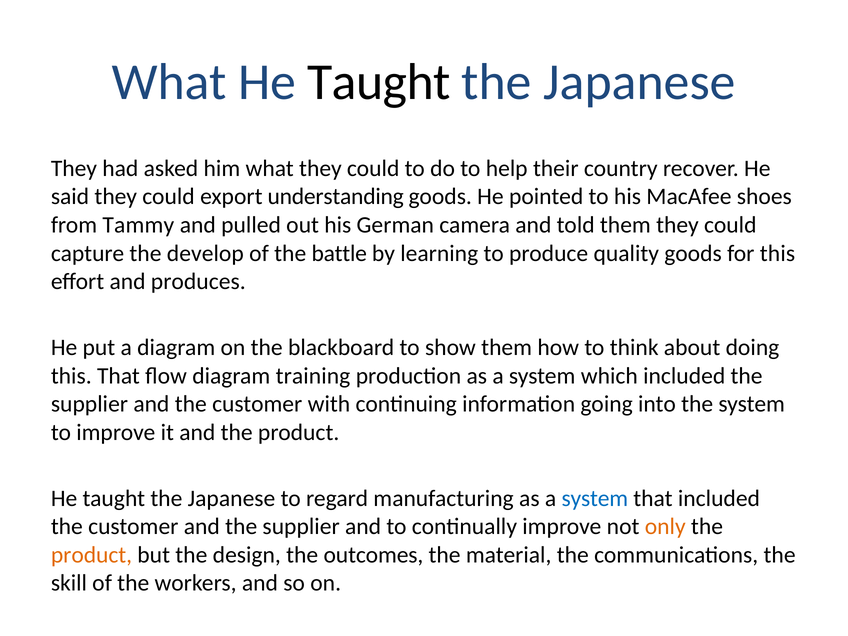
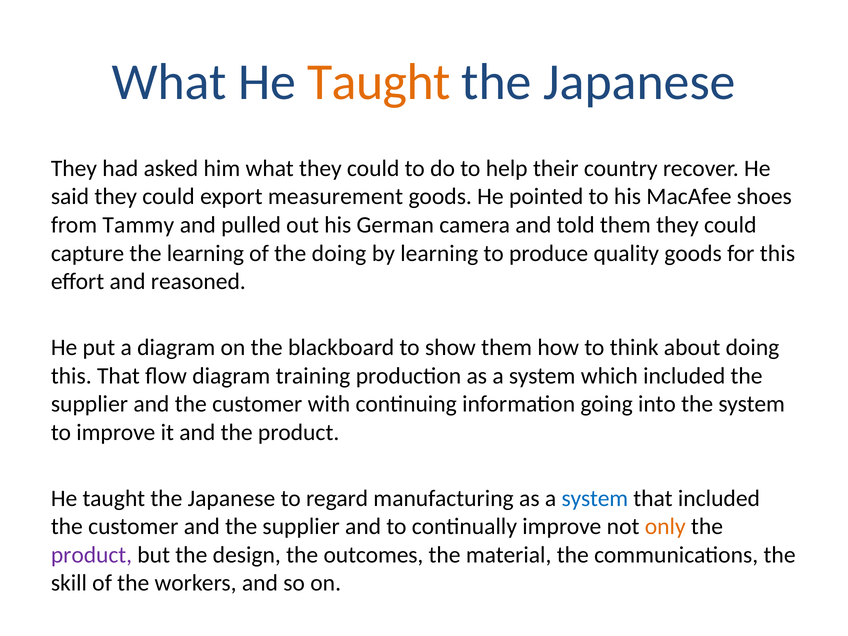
Taught at (379, 82) colour: black -> orange
understanding: understanding -> measurement
the develop: develop -> learning
the battle: battle -> doing
produces: produces -> reasoned
product at (91, 555) colour: orange -> purple
